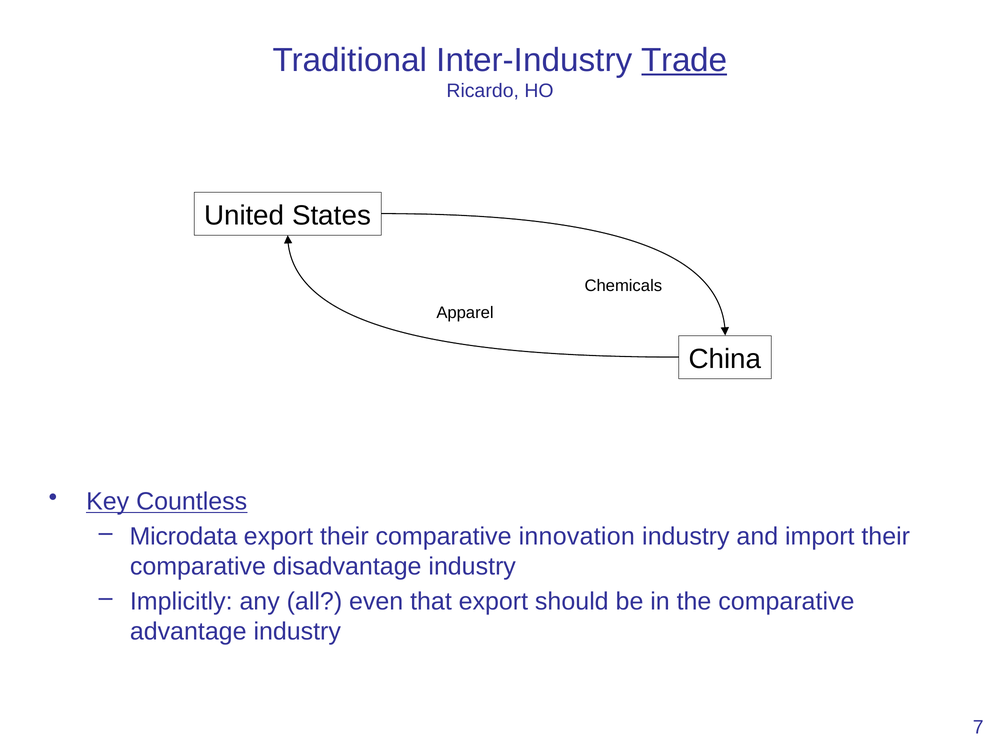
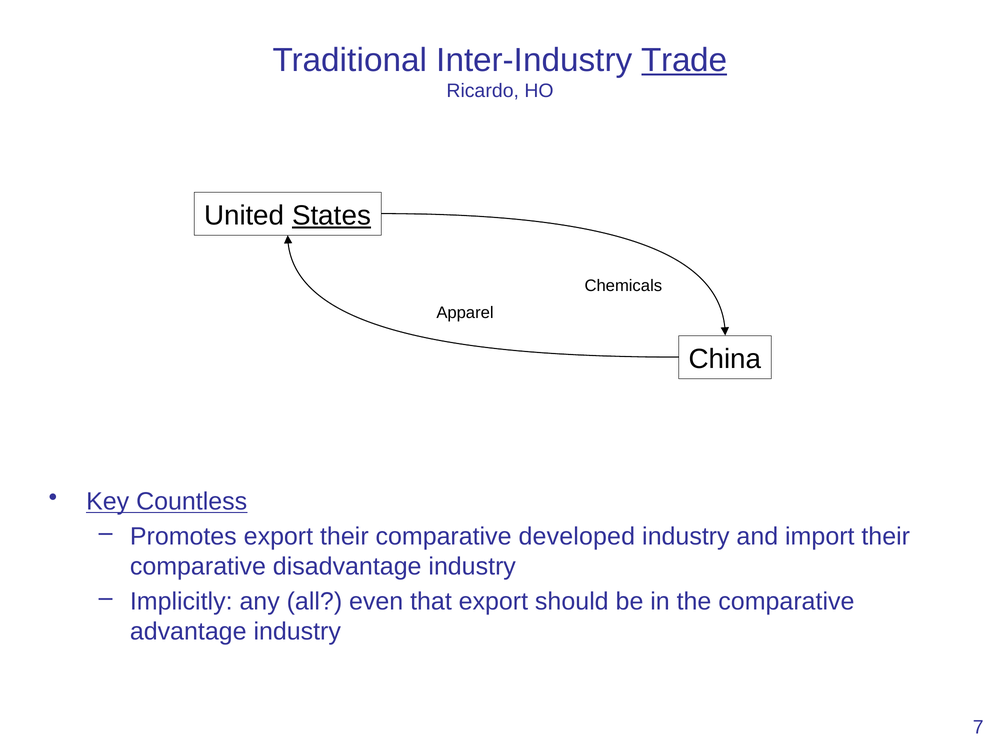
States underline: none -> present
Microdata: Microdata -> Promotes
innovation: innovation -> developed
